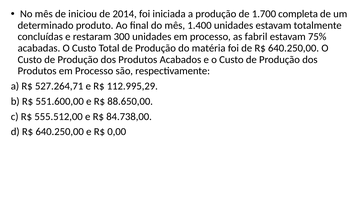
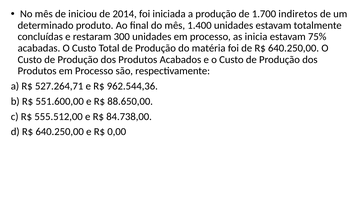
completa: completa -> indiretos
fabril: fabril -> inicia
112.995,29: 112.995,29 -> 962.544,36
